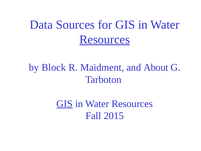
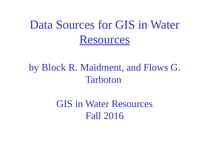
About: About -> Flows
GIS at (65, 104) underline: present -> none
2015: 2015 -> 2016
